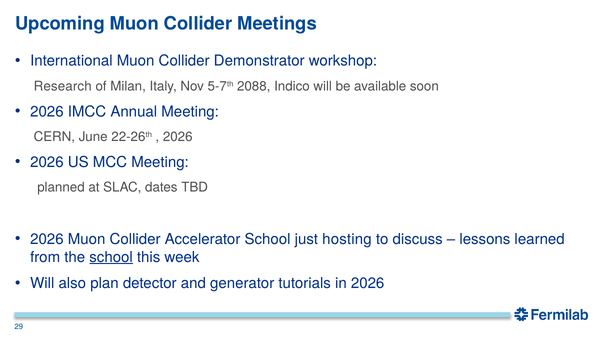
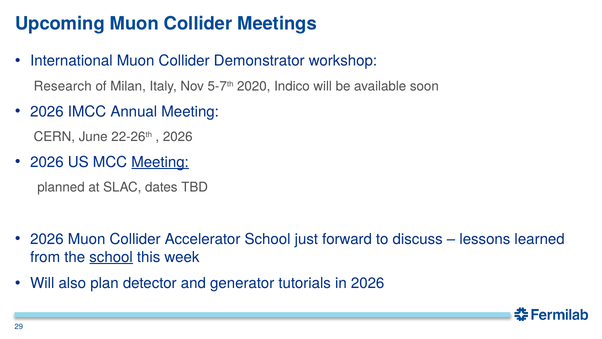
2088: 2088 -> 2020
Meeting at (160, 162) underline: none -> present
hosting: hosting -> forward
